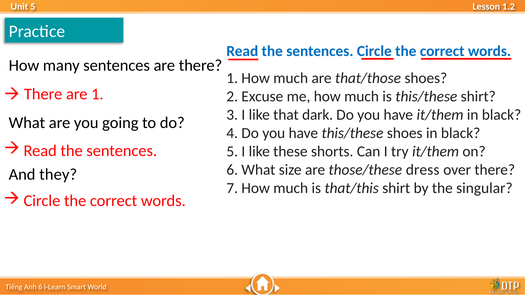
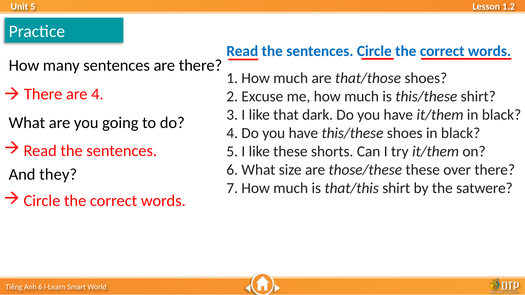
are 1: 1 -> 4
those/these dress: dress -> these
singular: singular -> satwere
